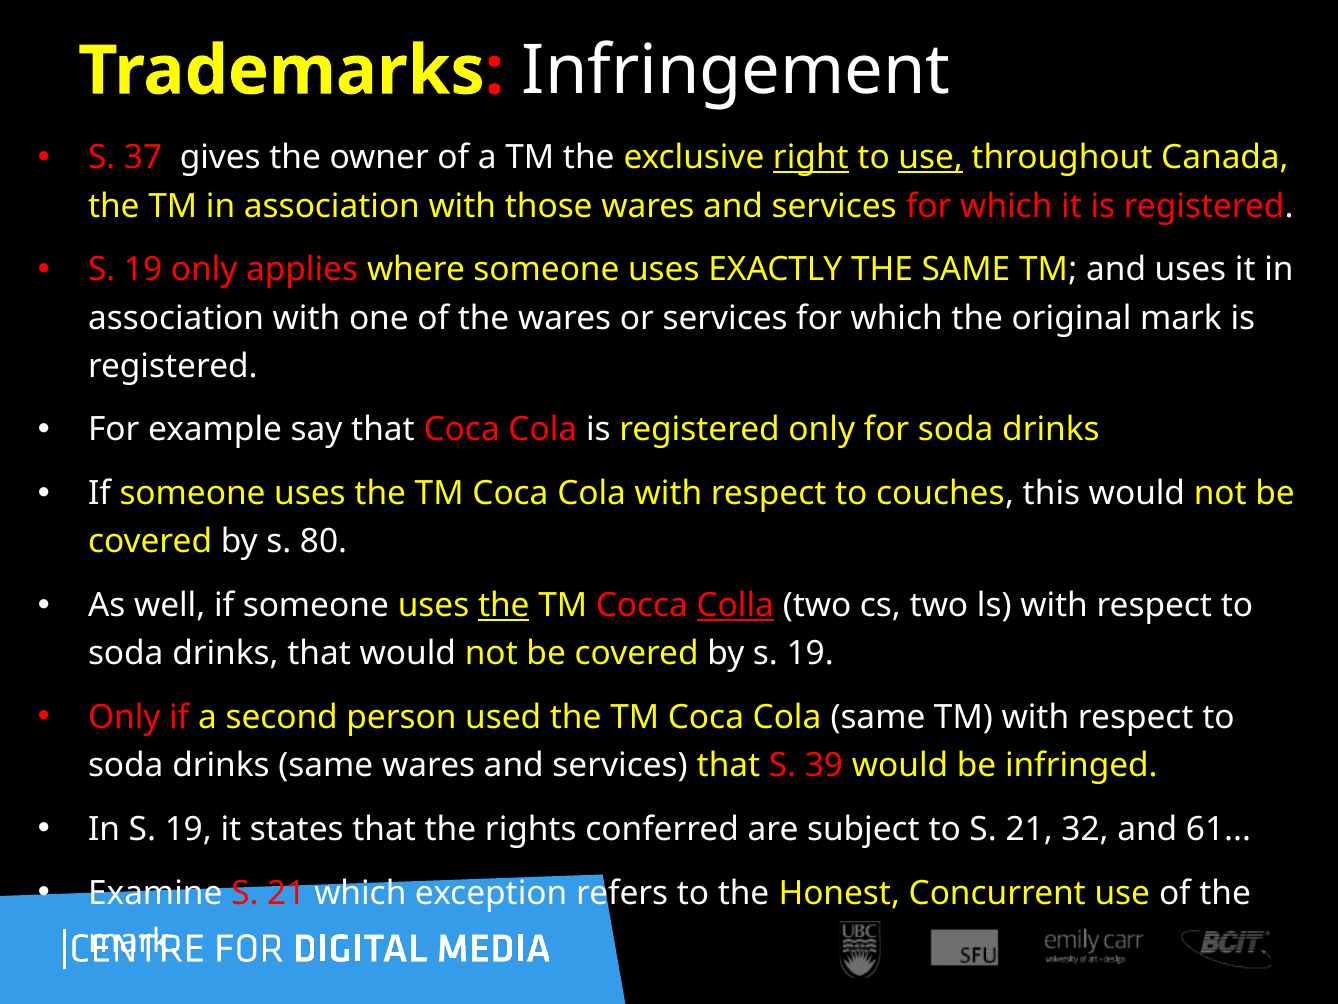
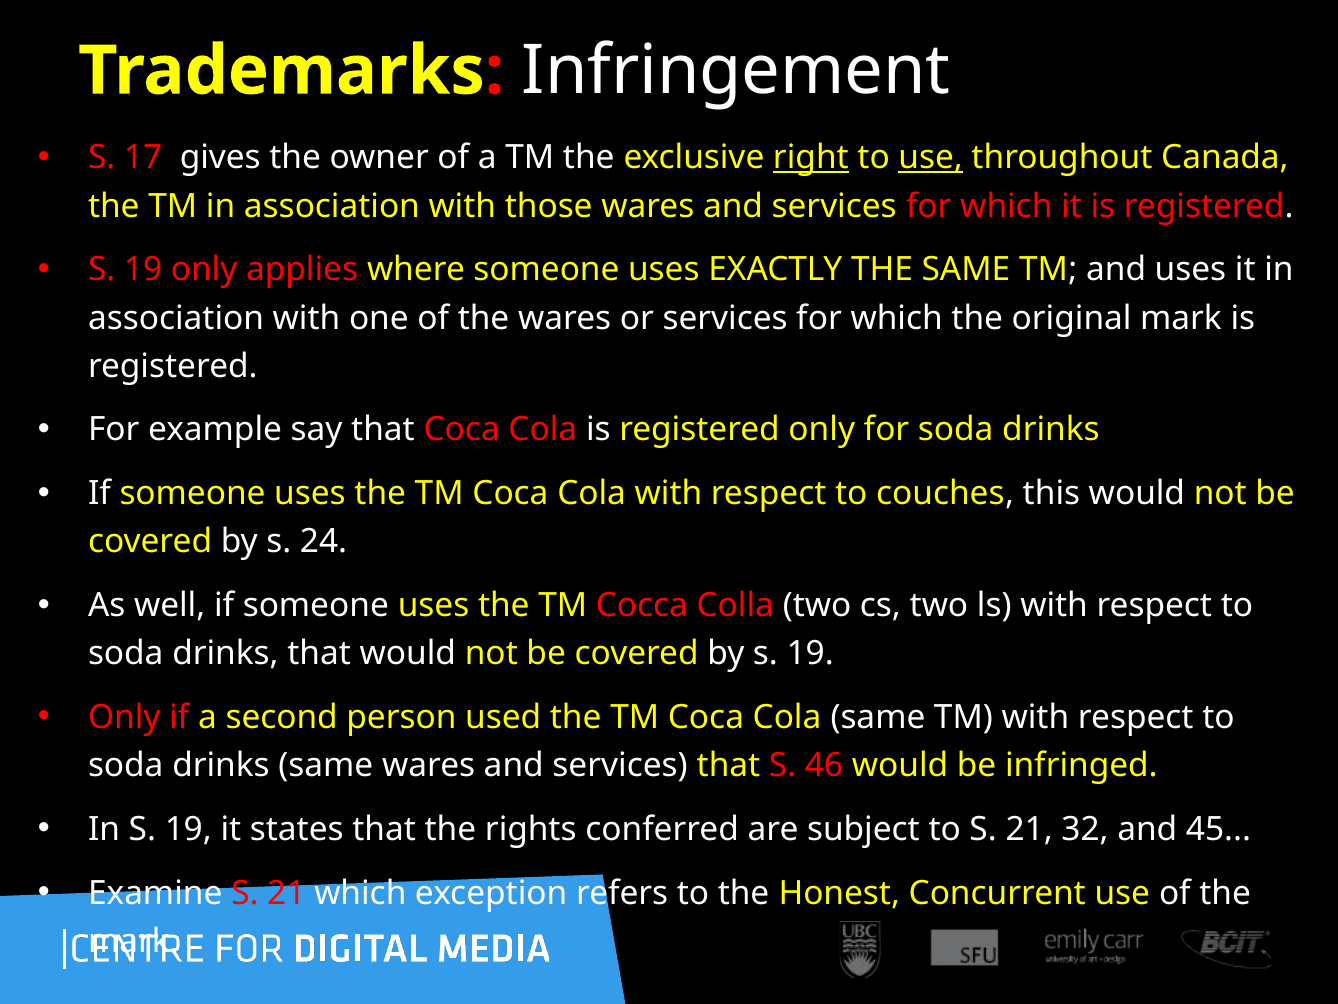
37: 37 -> 17
80: 80 -> 24
the at (504, 605) underline: present -> none
Colla underline: present -> none
39: 39 -> 46
61: 61 -> 45
